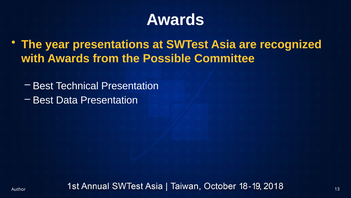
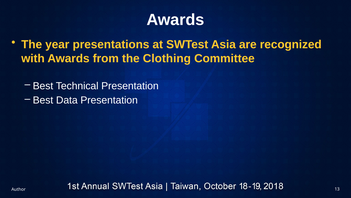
Possible: Possible -> Clothing
